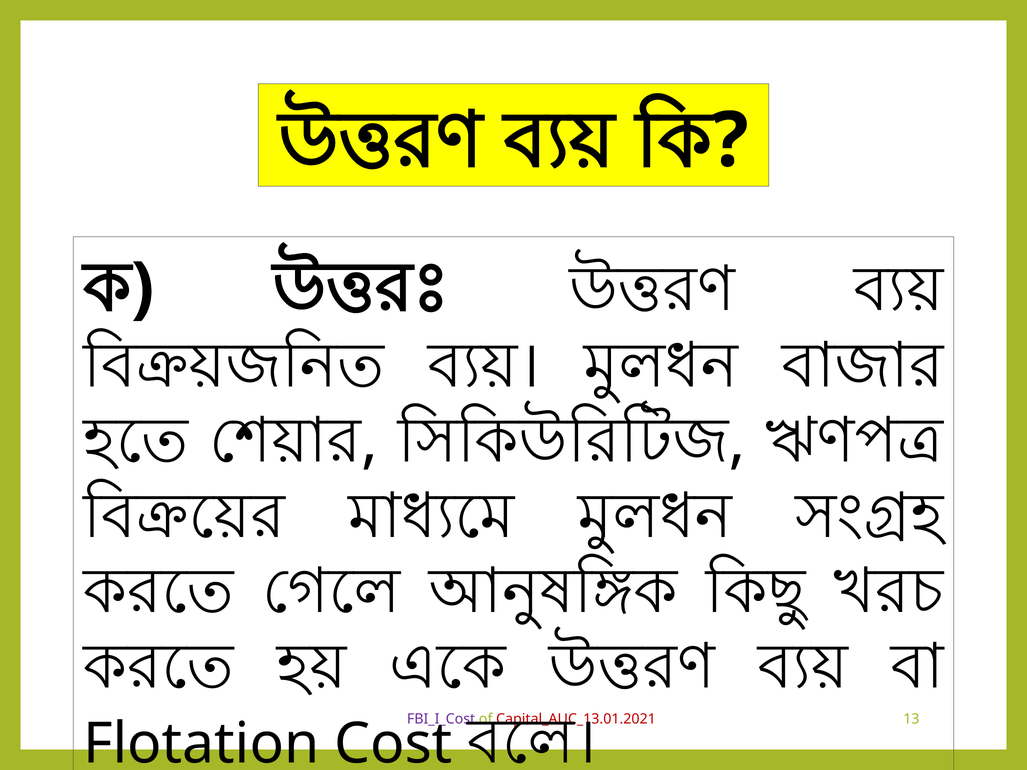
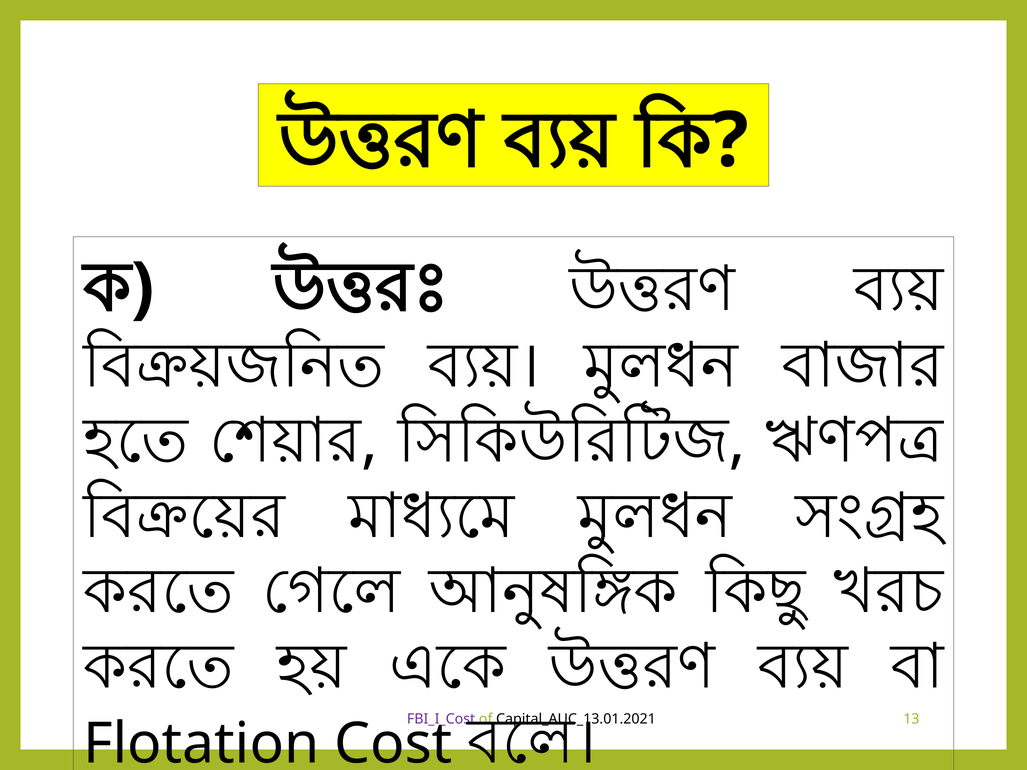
Capital_AUC_13.01.2021 colour: red -> black
